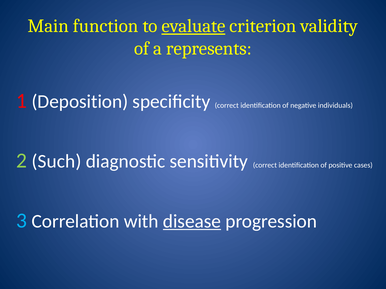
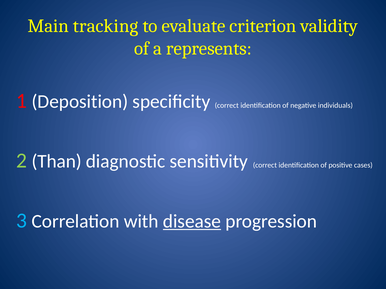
function: function -> tracking
evaluate underline: present -> none
Such: Such -> Than
